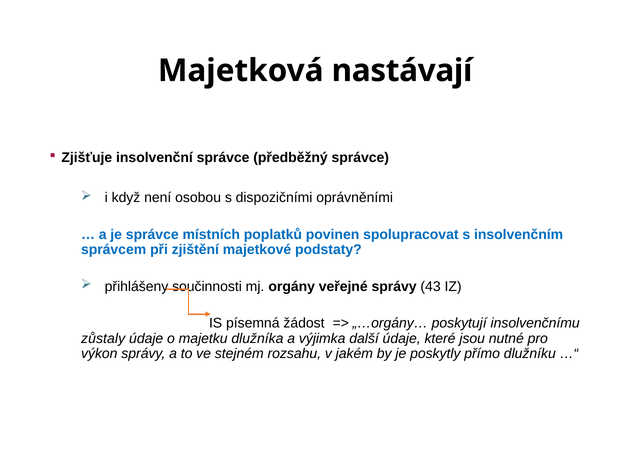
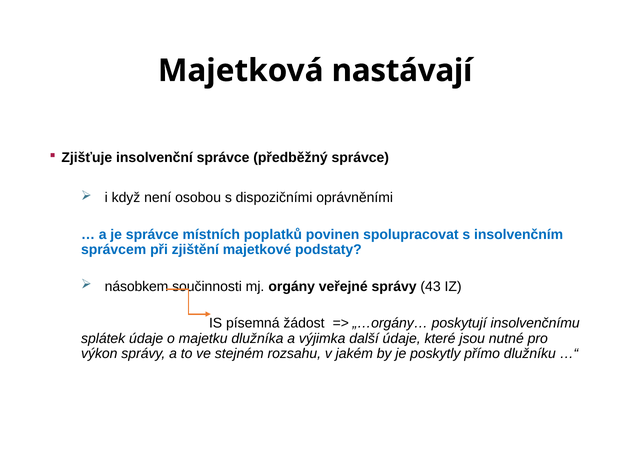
přihlášeny: přihlášeny -> násobkem
zůstaly: zůstaly -> splátek
